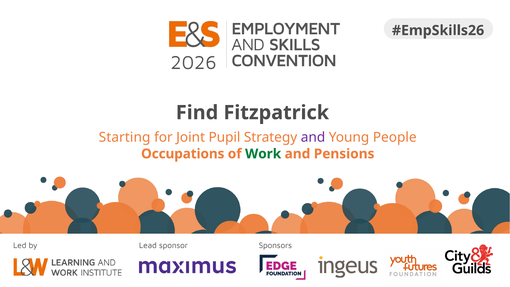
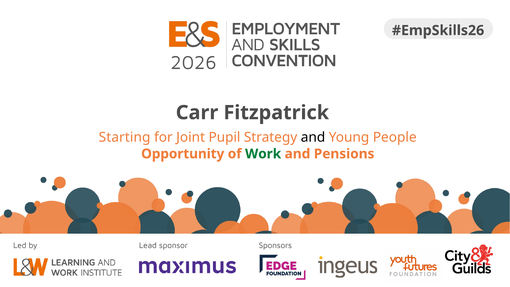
Find: Find -> Carr
and at (313, 137) colour: purple -> black
Occupations: Occupations -> Opportunity
